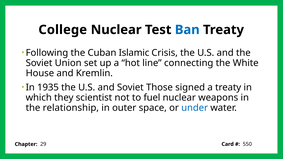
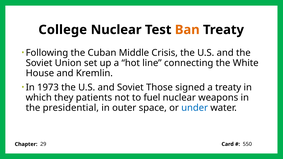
Ban colour: blue -> orange
Islamic: Islamic -> Middle
1935: 1935 -> 1973
scientist: scientist -> patients
relationship: relationship -> presidential
